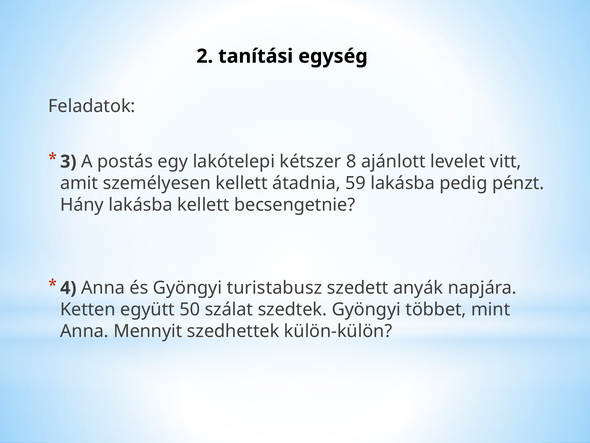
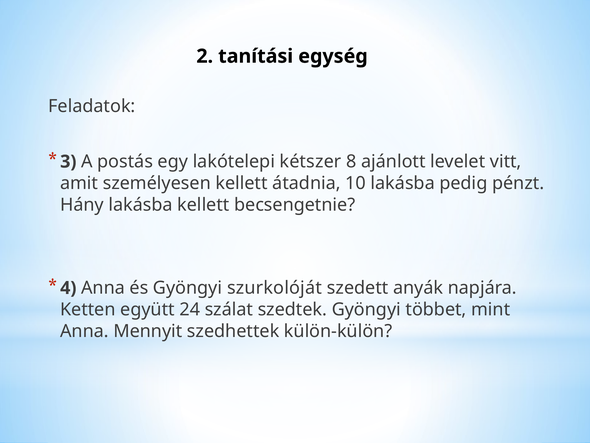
59: 59 -> 10
turistabusz: turistabusz -> szurkolóját
50: 50 -> 24
